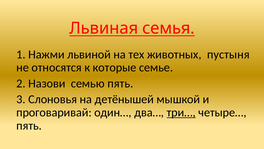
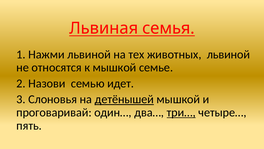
животных пустыня: пустыня -> львиной
к которые: которые -> мышкой
семью пять: пять -> идет
детёнышей underline: none -> present
